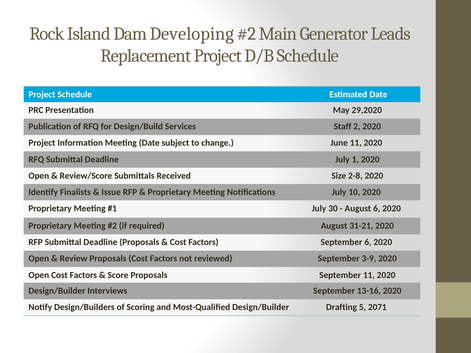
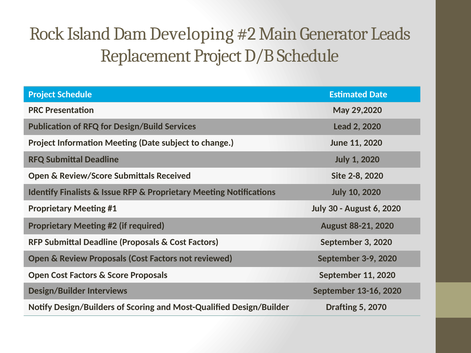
Staff: Staff -> Lead
Size: Size -> Site
31-21: 31-21 -> 88-21
September 6: 6 -> 3
2071: 2071 -> 2070
